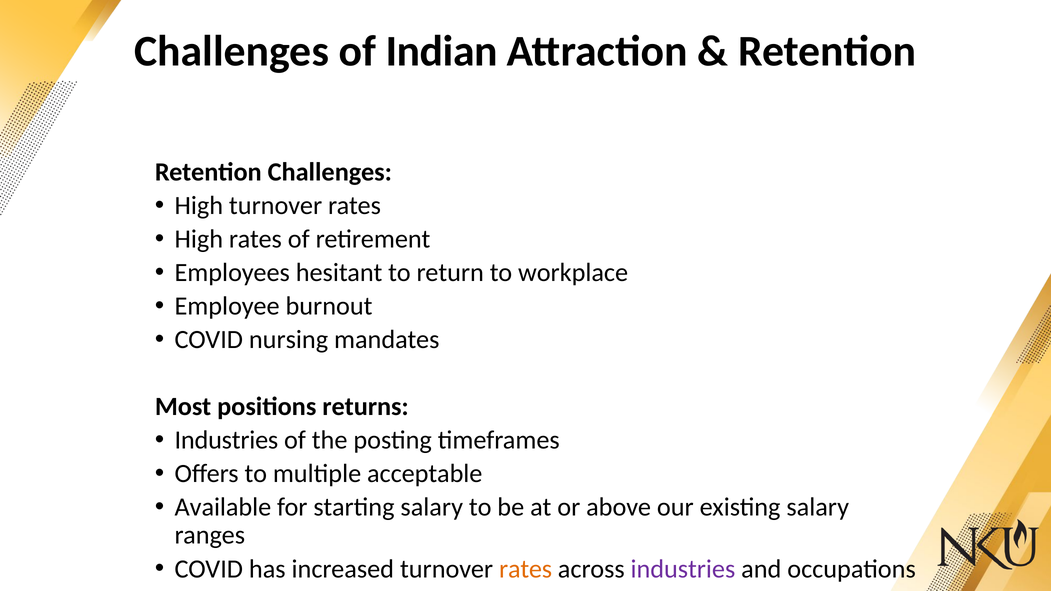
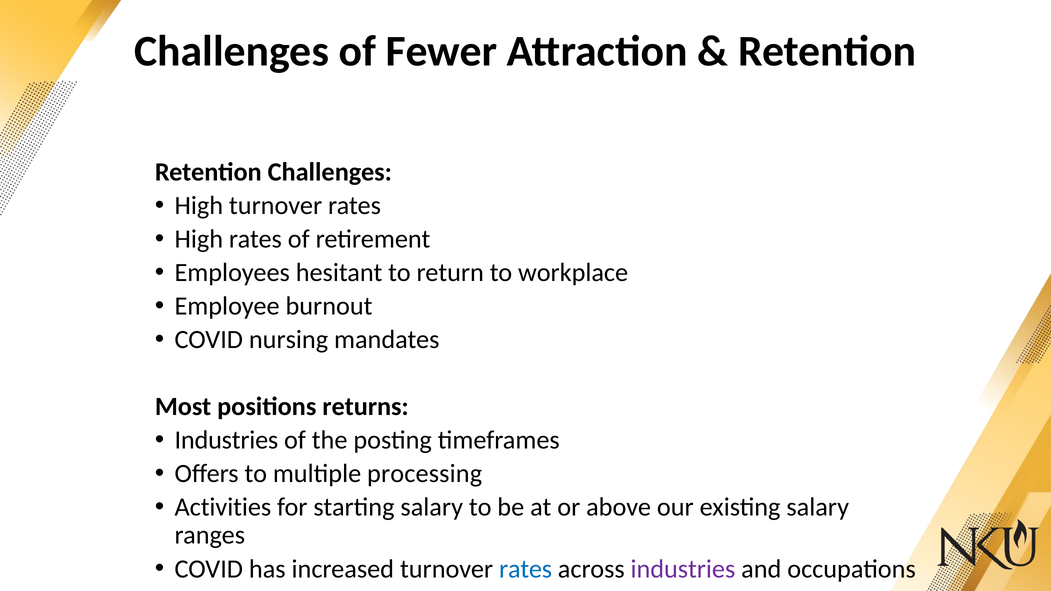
Indian: Indian -> Fewer
acceptable: acceptable -> processing
Available: Available -> Activities
rates at (526, 569) colour: orange -> blue
